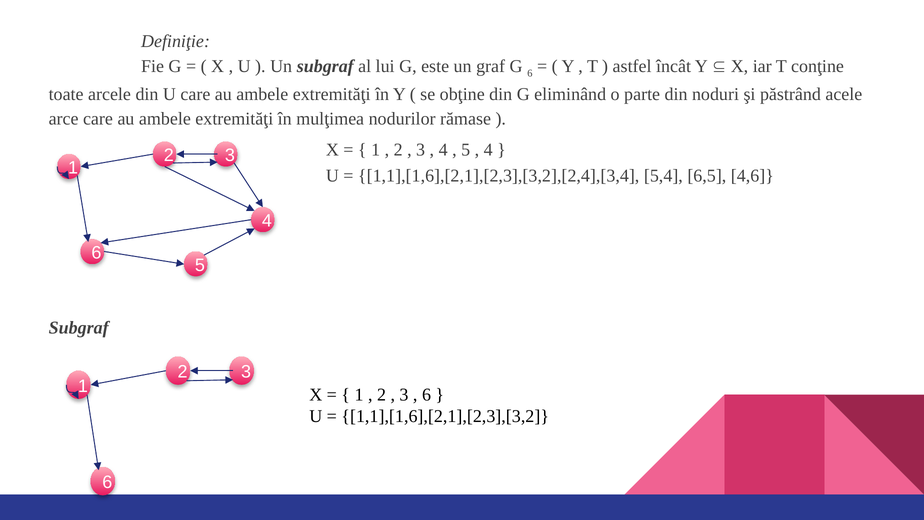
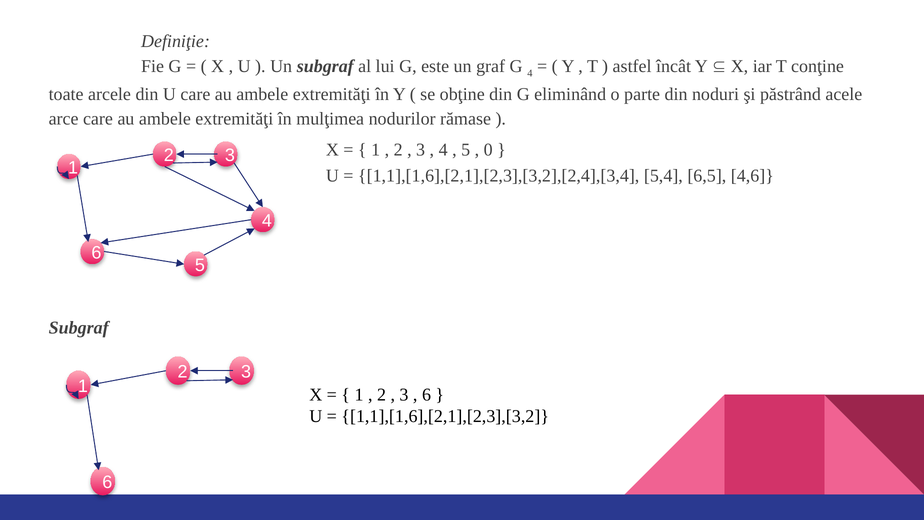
G 6: 6 -> 4
4 at (488, 150): 4 -> 0
